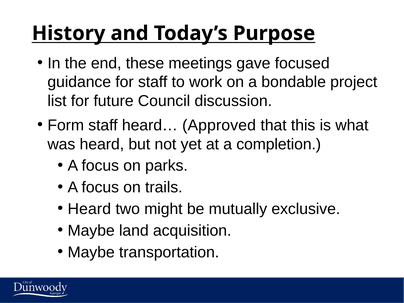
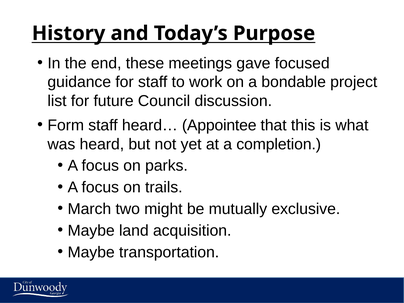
Approved: Approved -> Appointee
Heard at (89, 209): Heard -> March
